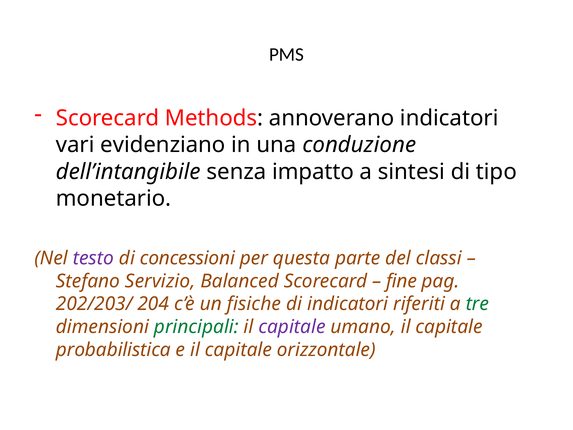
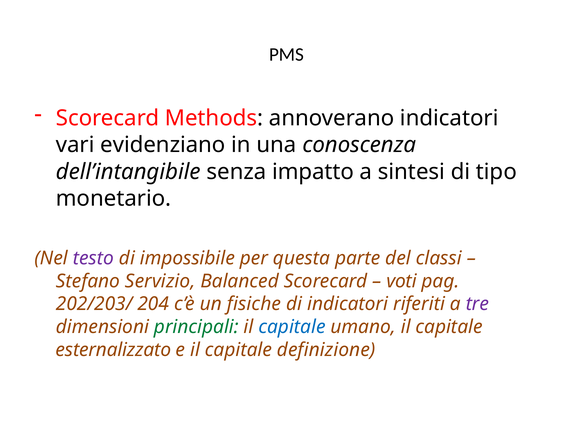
conduzione: conduzione -> conoscenza
concessioni: concessioni -> impossibile
fine: fine -> voti
tre colour: green -> purple
capitale at (292, 327) colour: purple -> blue
probabilistica: probabilistica -> esternalizzato
orizzontale: orizzontale -> definizione
